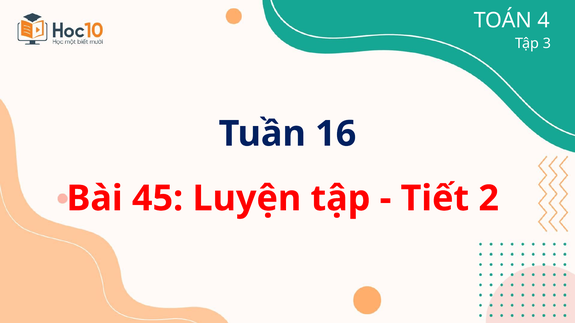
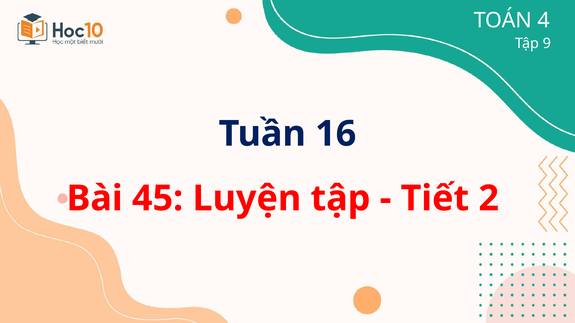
3: 3 -> 9
